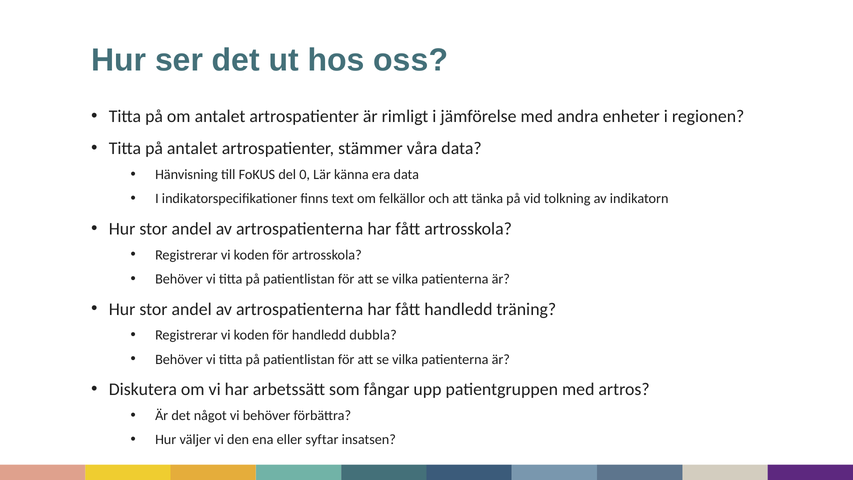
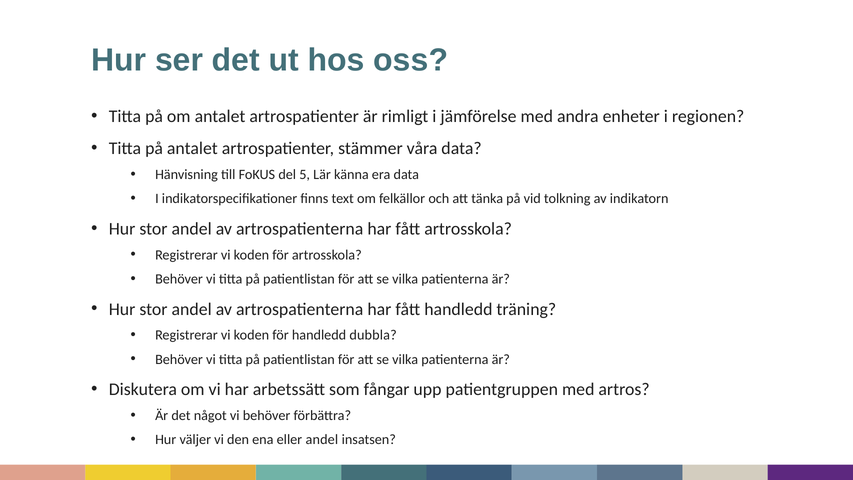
0: 0 -> 5
eller syftar: syftar -> andel
